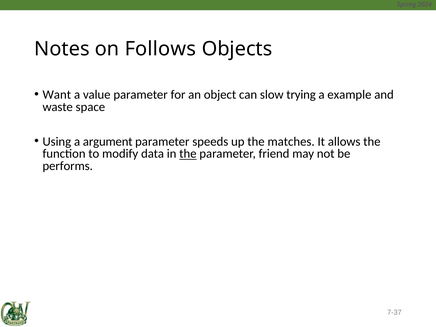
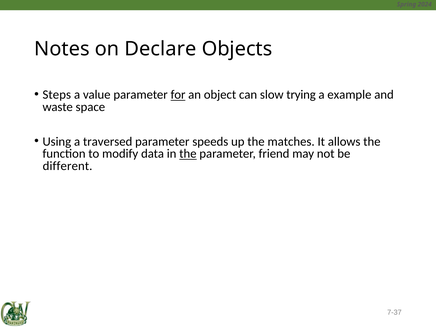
Follows: Follows -> Declare
Want: Want -> Steps
for underline: none -> present
argument: argument -> traversed
performs: performs -> different
